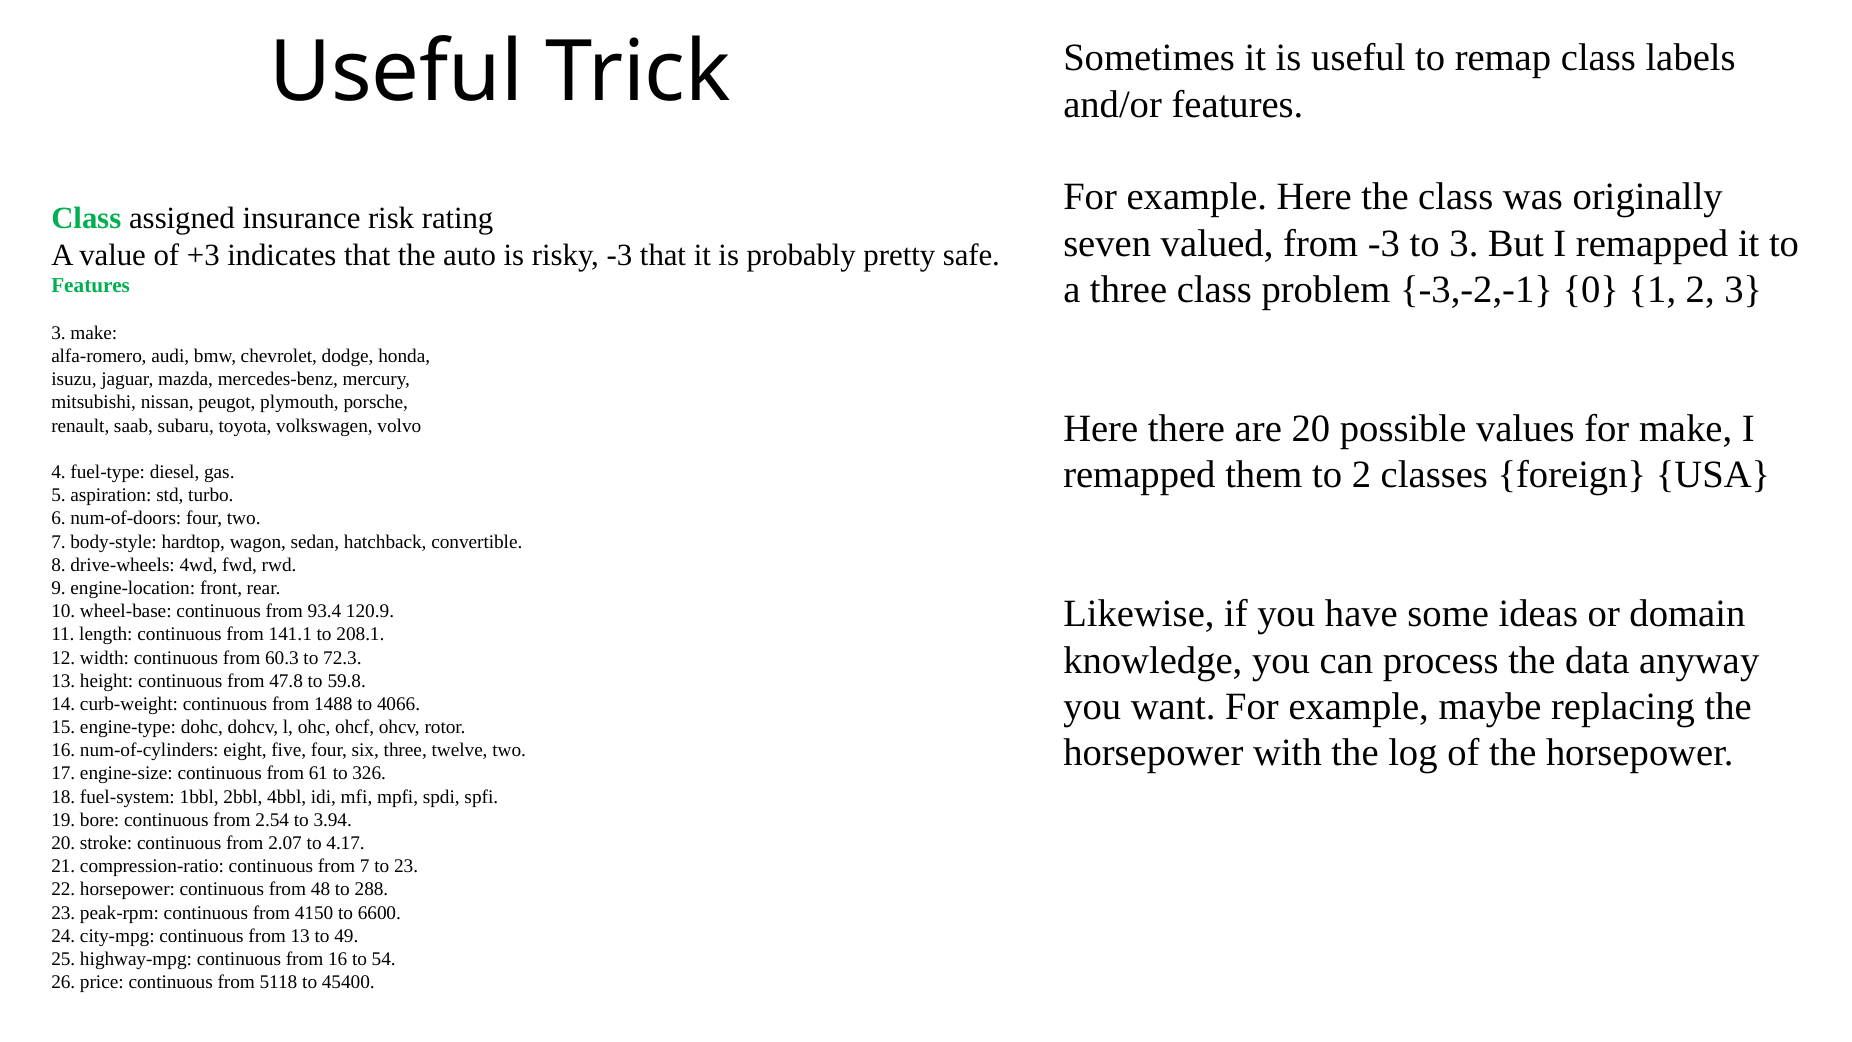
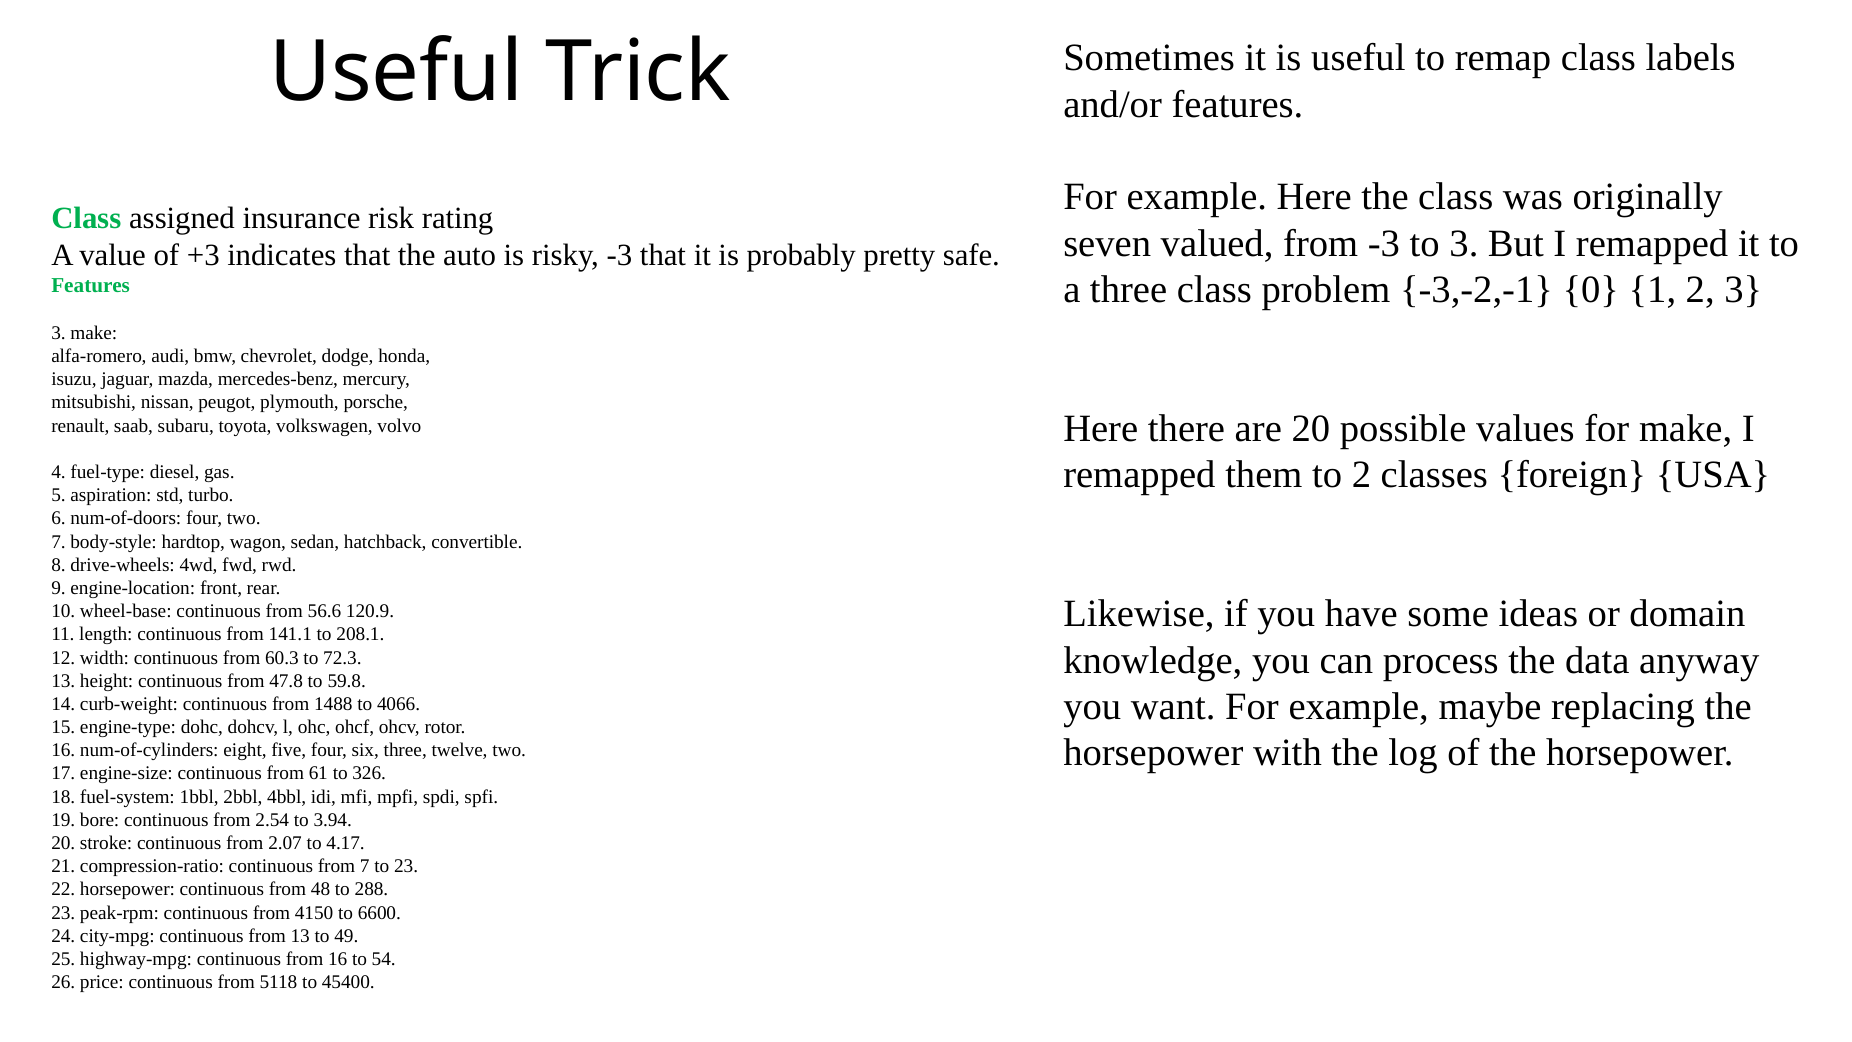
93.4: 93.4 -> 56.6
